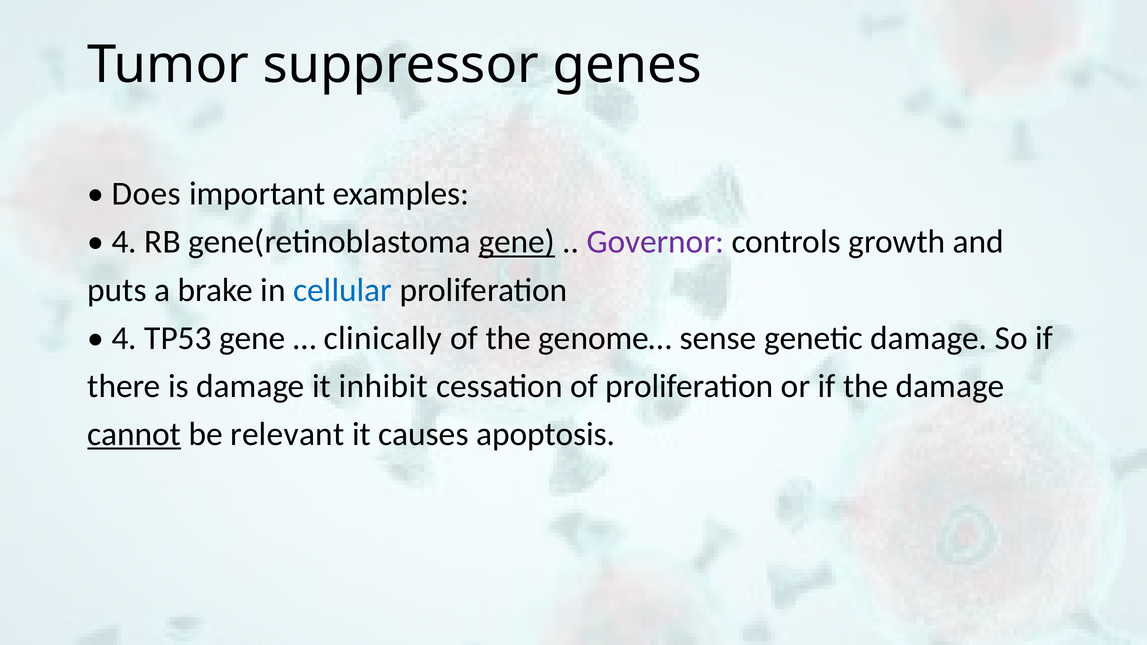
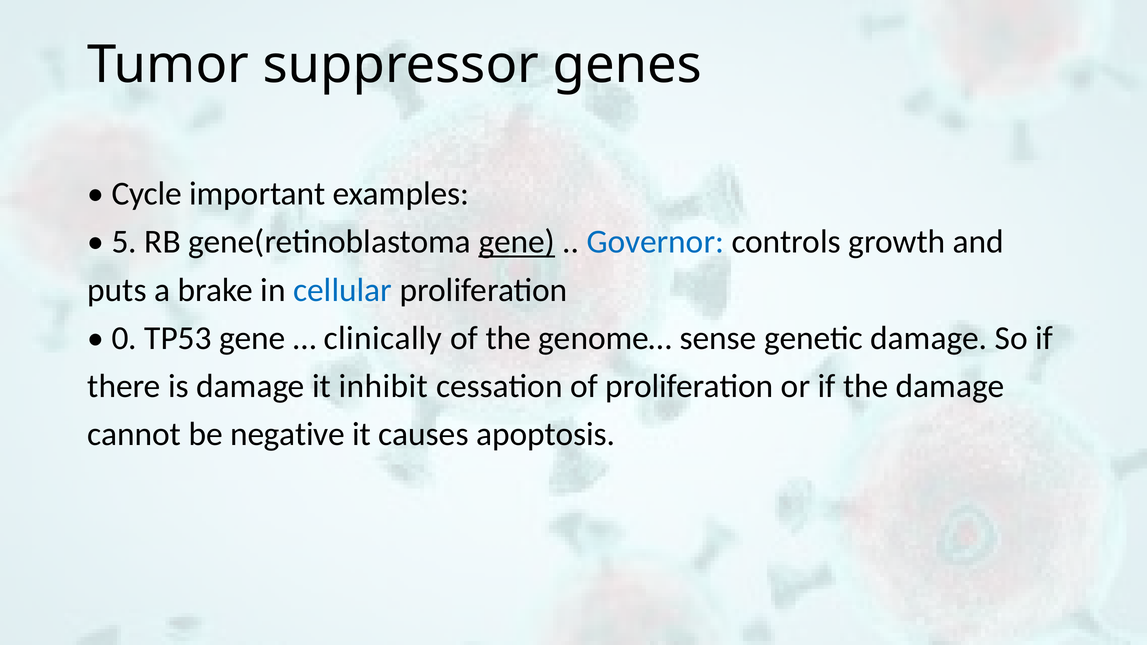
Does: Does -> Cycle
4 at (124, 242): 4 -> 5
Governor colour: purple -> blue
4 at (124, 338): 4 -> 0
cannot underline: present -> none
relevant: relevant -> negative
